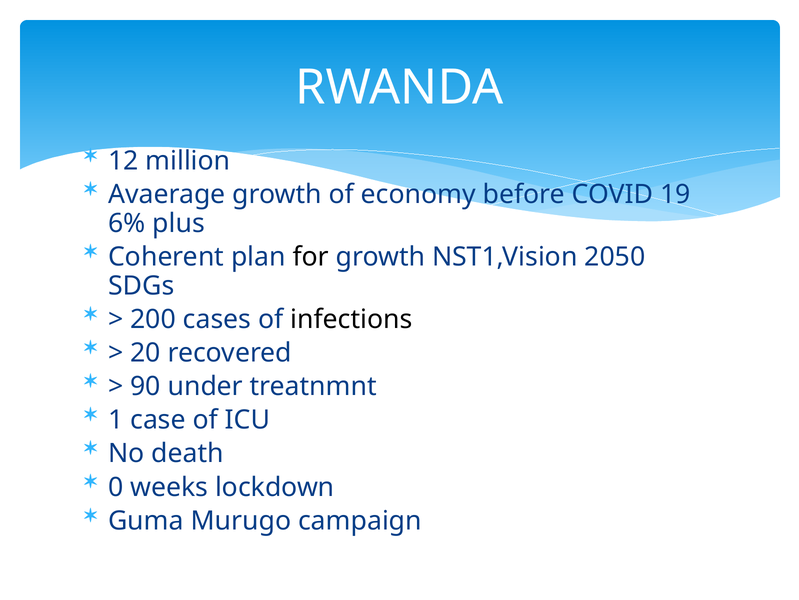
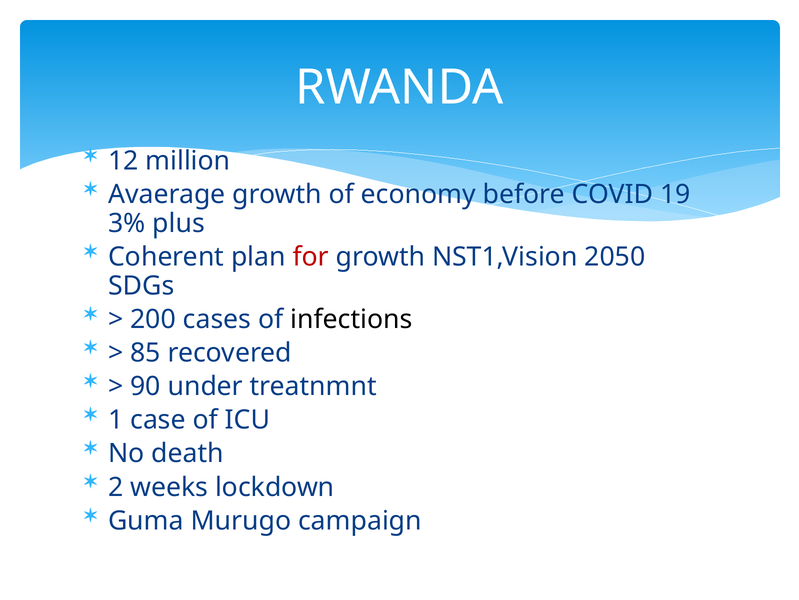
6%: 6% -> 3%
for colour: black -> red
20: 20 -> 85
0: 0 -> 2
